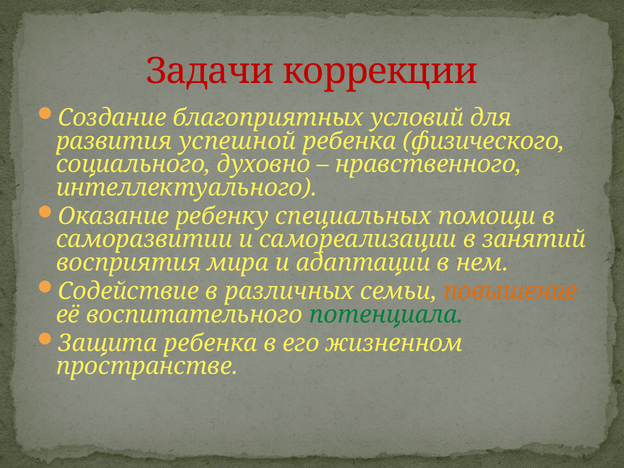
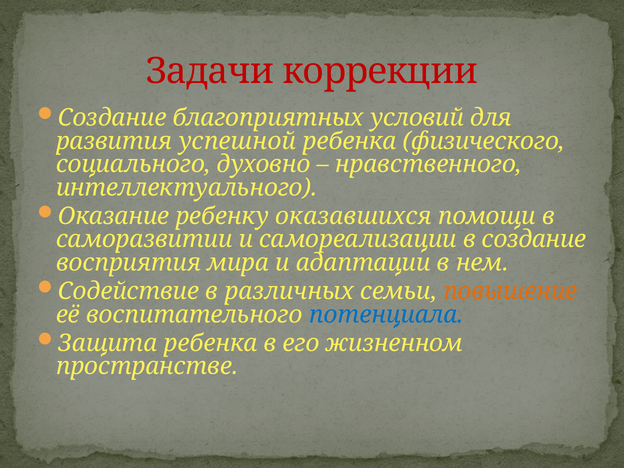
специальных: специальных -> оказавшихся
в занятий: занятий -> создание
потенциала colour: green -> blue
